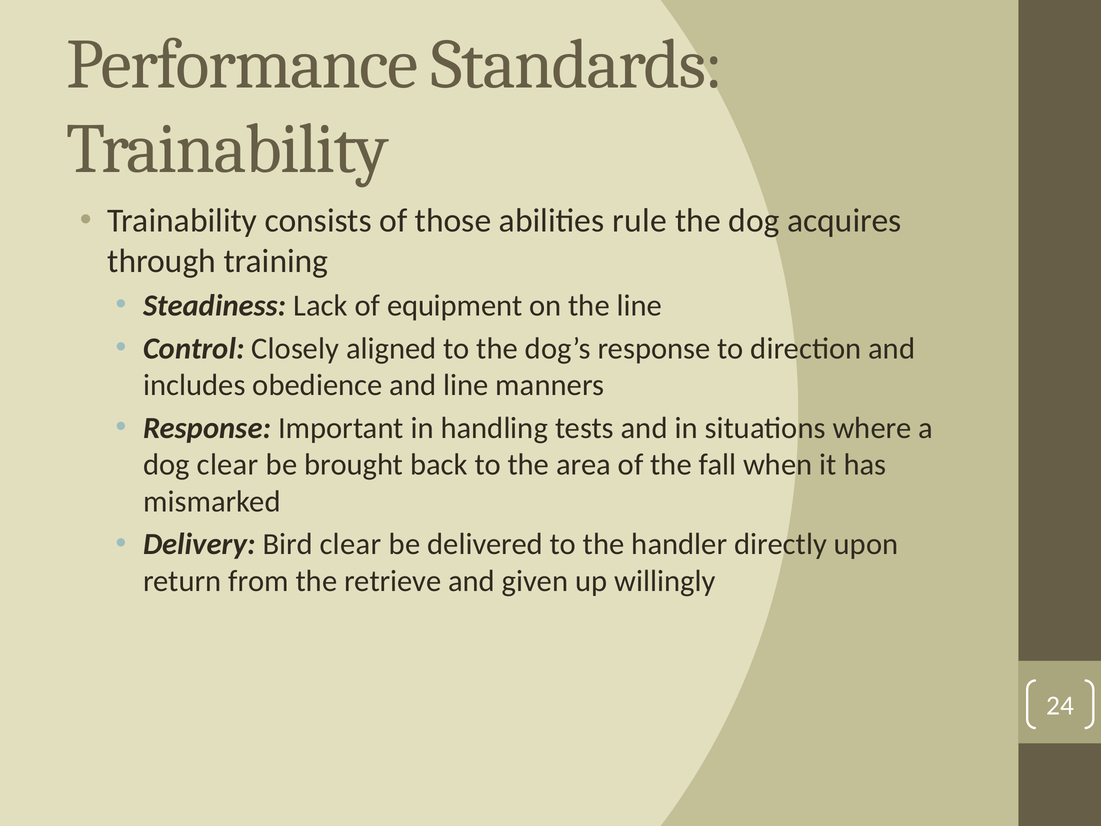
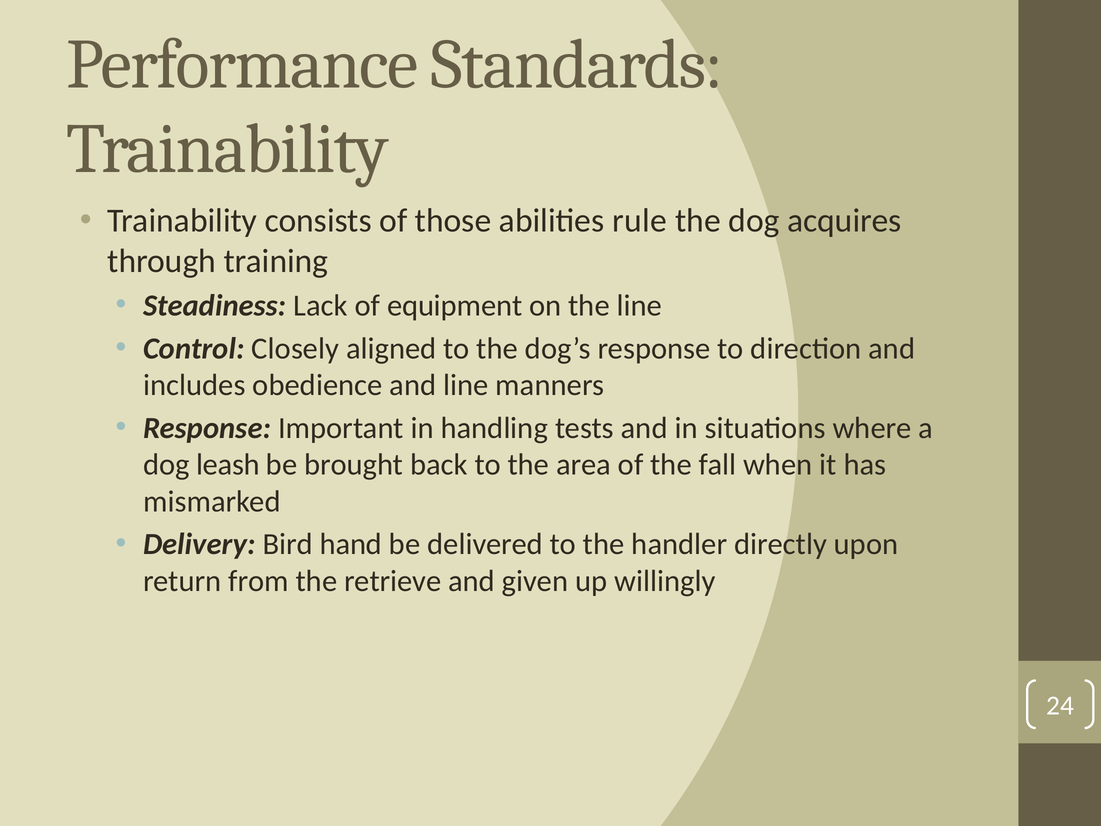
dog clear: clear -> leash
Bird clear: clear -> hand
